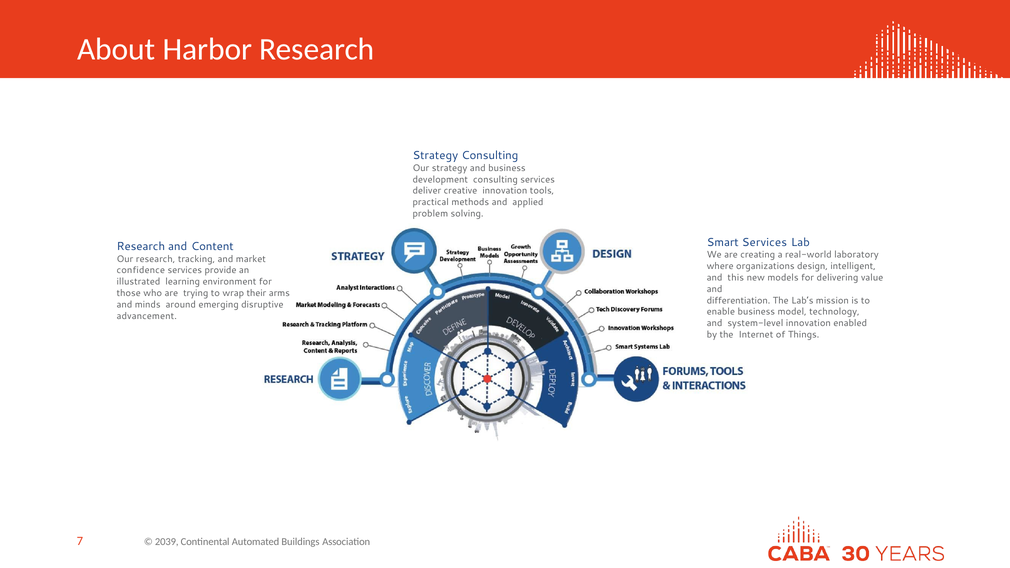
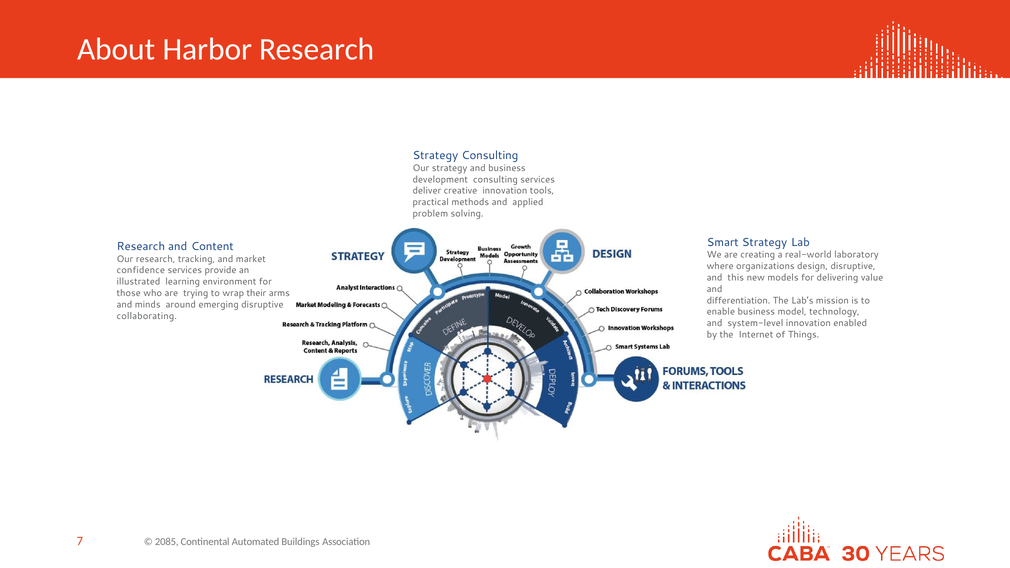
Smart Services: Services -> Strategy
design intelligent: intelligent -> disruptive
advancement: advancement -> collaborating
2039: 2039 -> 2085
